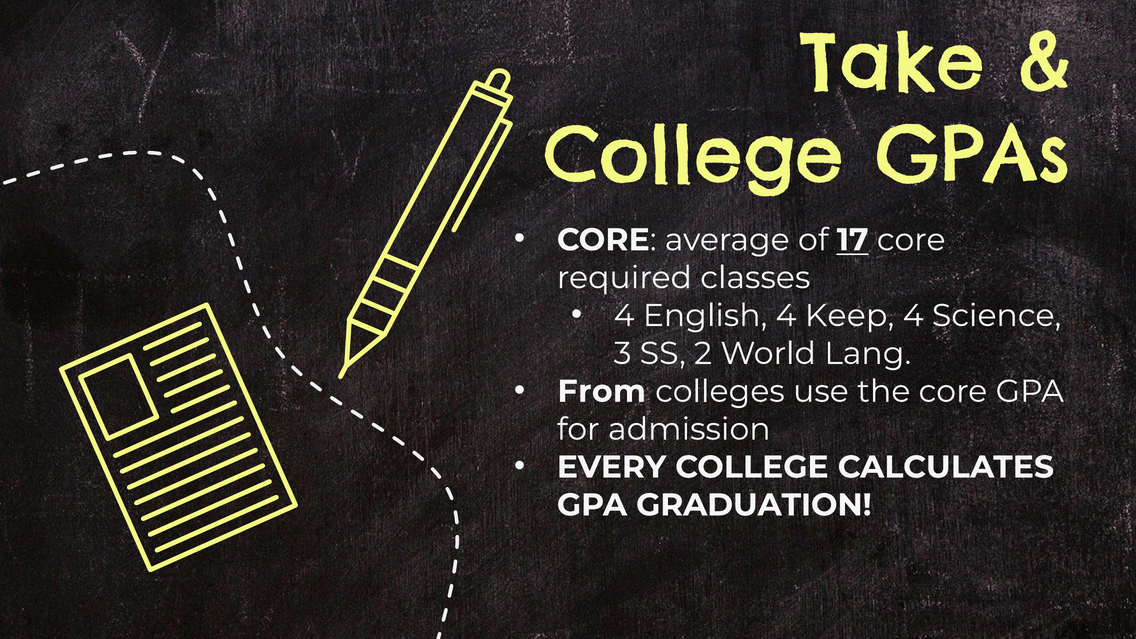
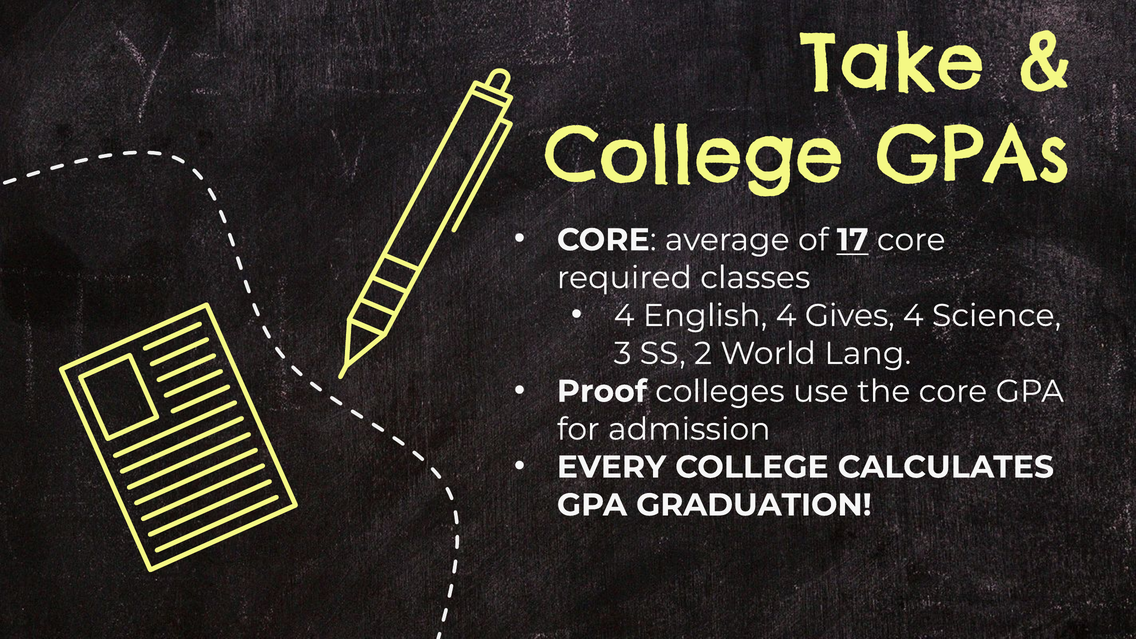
Keep: Keep -> Gives
From: From -> Proof
